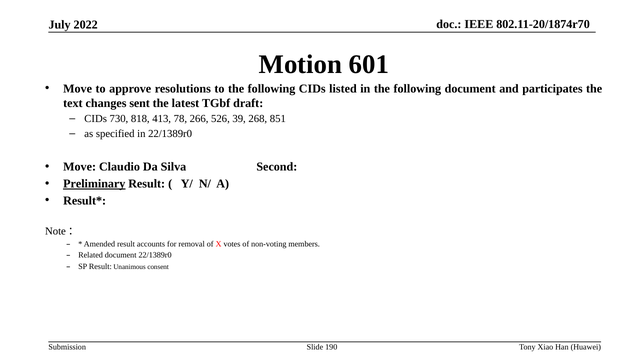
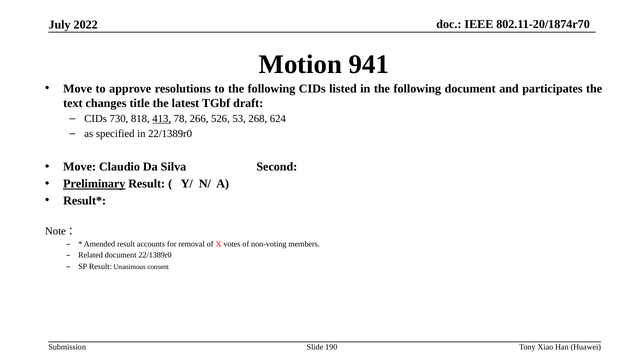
601: 601 -> 941
sent: sent -> title
413 underline: none -> present
39: 39 -> 53
851: 851 -> 624
